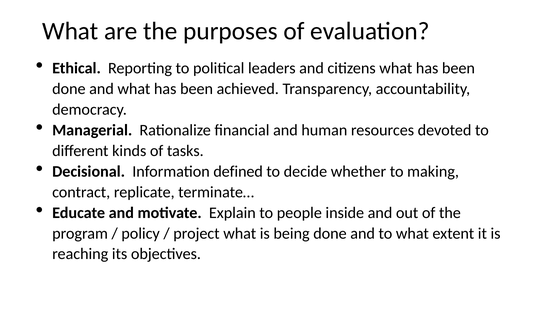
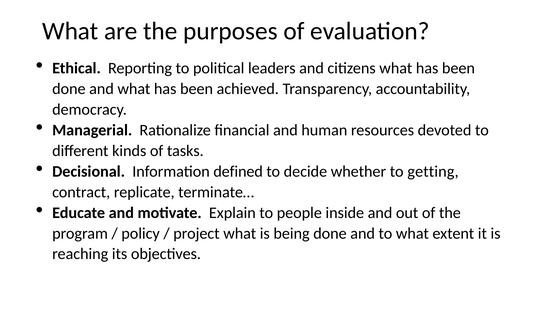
making: making -> getting
